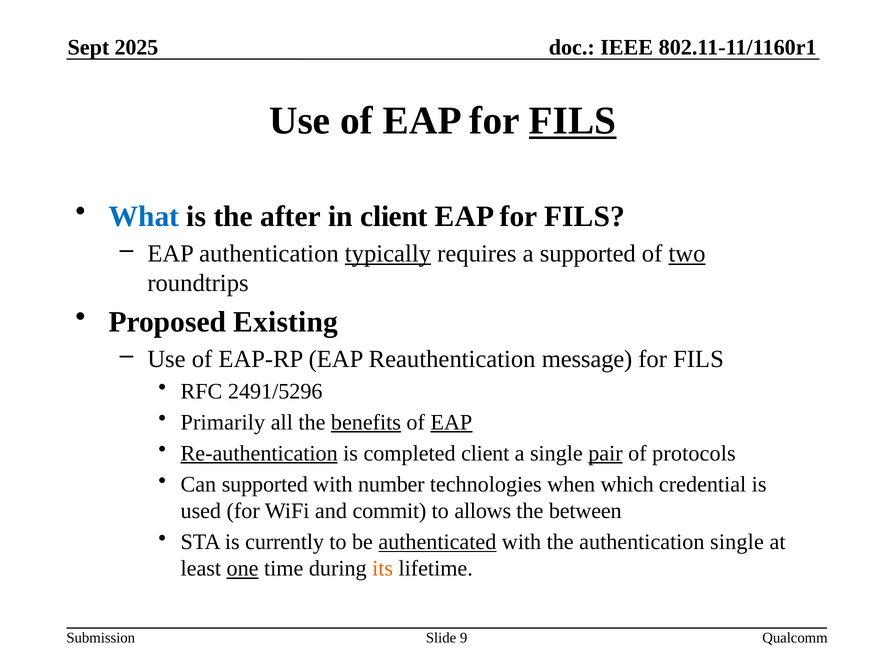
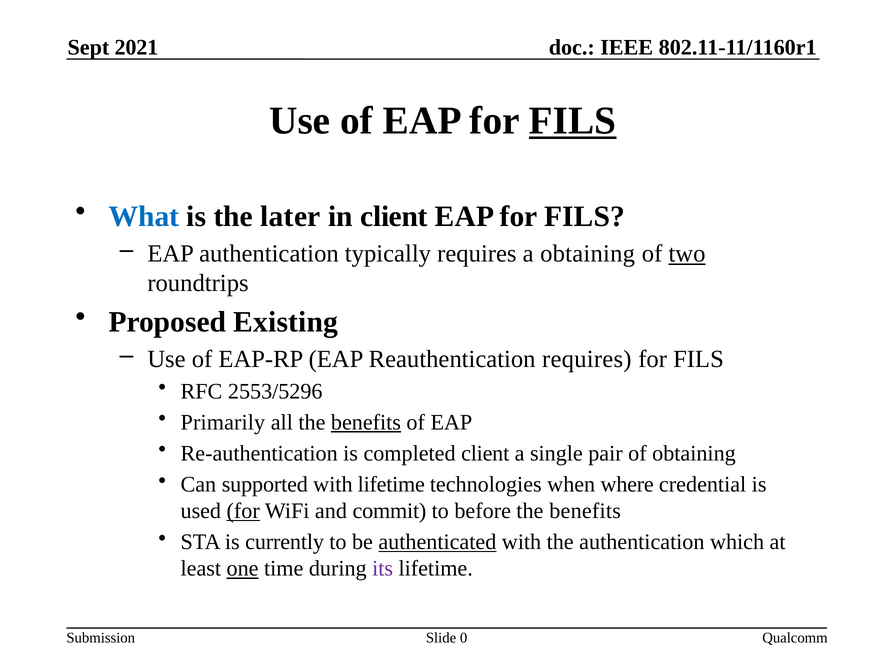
2025: 2025 -> 2021
after: after -> later
typically underline: present -> none
a supported: supported -> obtaining
Reauthentication message: message -> requires
2491/5296: 2491/5296 -> 2553/5296
EAP at (451, 422) underline: present -> none
Re-authentication underline: present -> none
pair underline: present -> none
of protocols: protocols -> obtaining
with number: number -> lifetime
which: which -> where
for at (243, 511) underline: none -> present
allows: allows -> before
between at (585, 511): between -> benefits
authentication single: single -> which
its colour: orange -> purple
9: 9 -> 0
